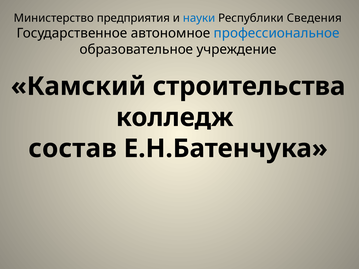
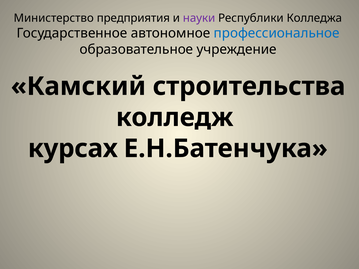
науки colour: blue -> purple
Сведения: Сведения -> Колледжа
состав: состав -> курсах
